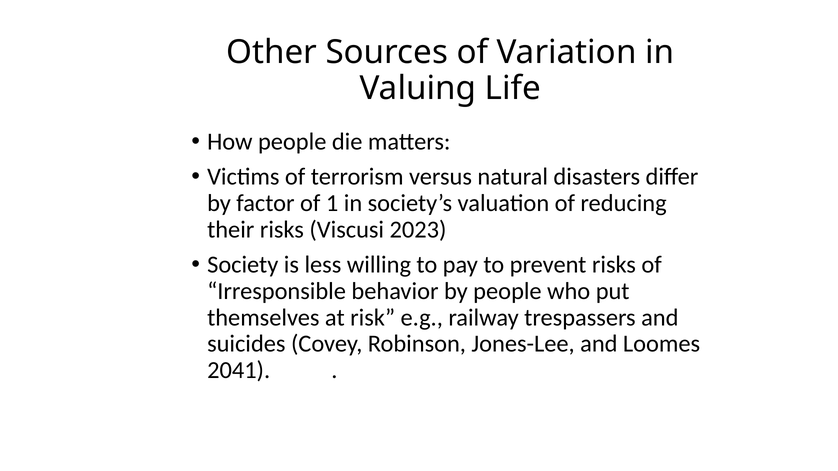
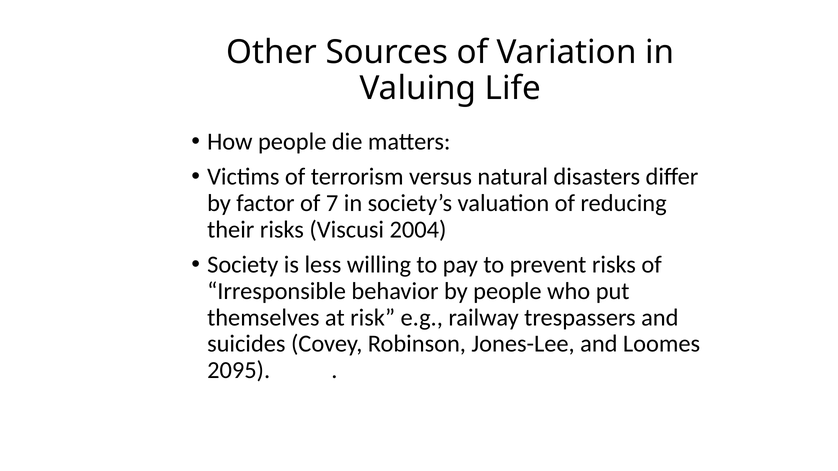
1: 1 -> 7
2023: 2023 -> 2004
2041: 2041 -> 2095
